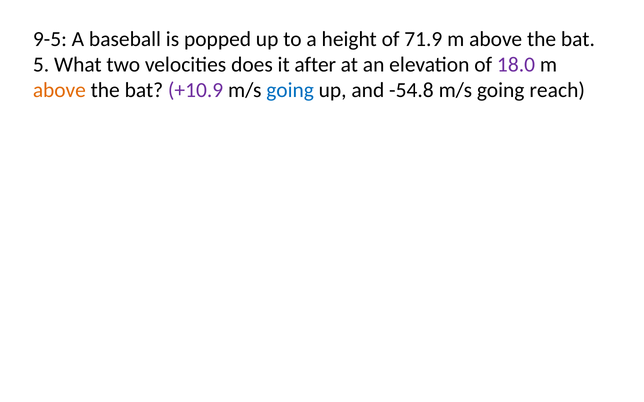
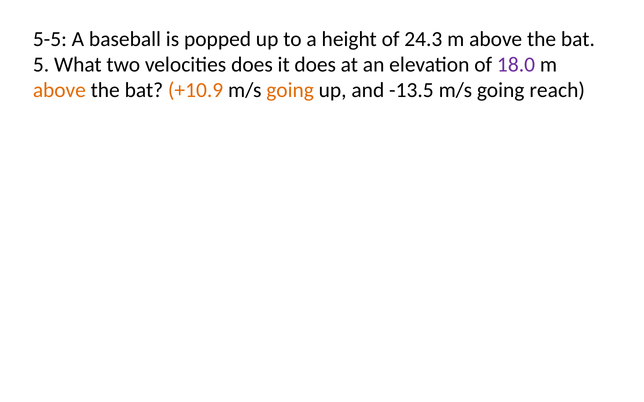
9-5: 9-5 -> 5-5
71.9: 71.9 -> 24.3
it after: after -> does
+10.9 colour: purple -> orange
going at (290, 91) colour: blue -> orange
-54.8: -54.8 -> -13.5
